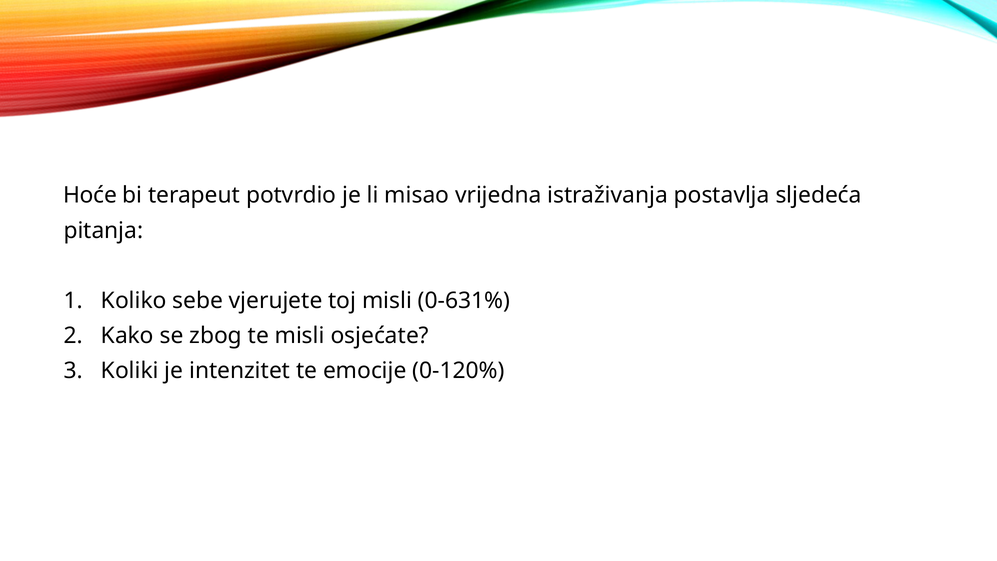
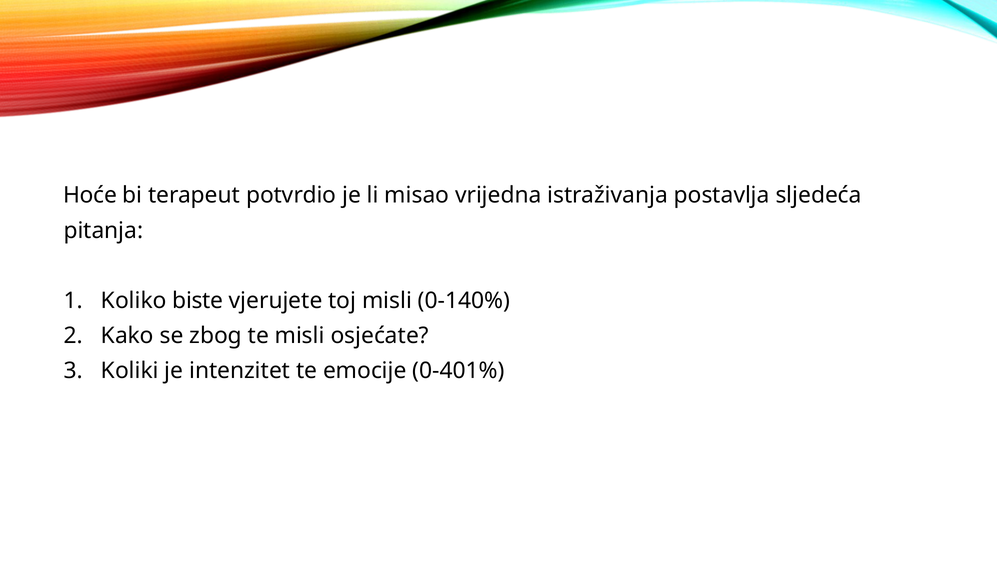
sebe: sebe -> biste
0-631%: 0-631% -> 0-140%
0-120%: 0-120% -> 0-401%
